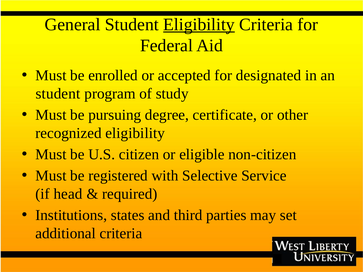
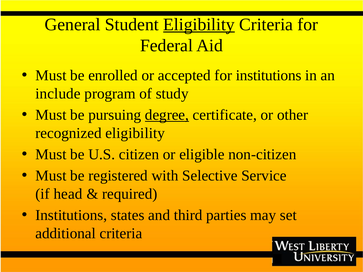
for designated: designated -> institutions
student at (58, 94): student -> include
degree underline: none -> present
